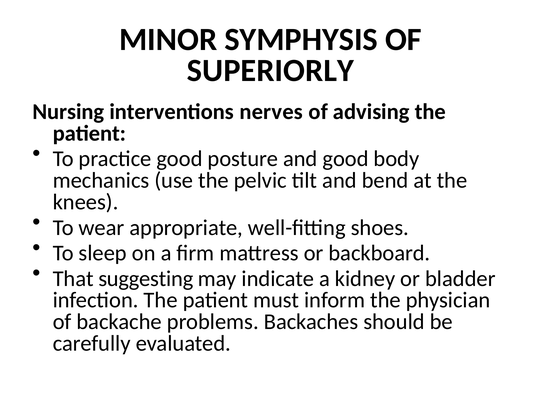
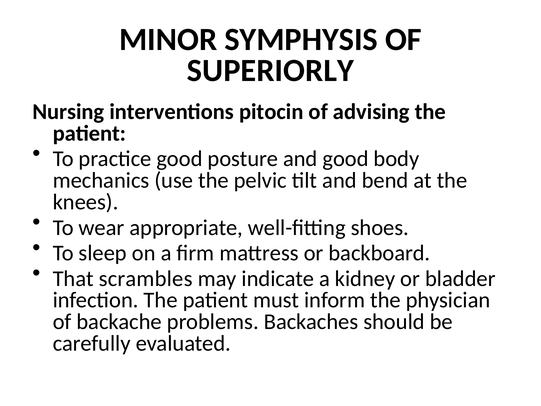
nerves: nerves -> pitocin
suggesting: suggesting -> scrambles
